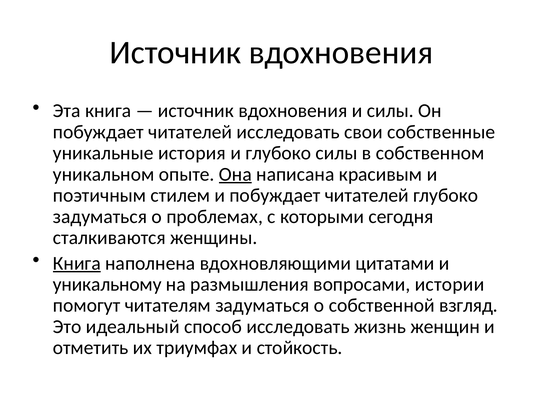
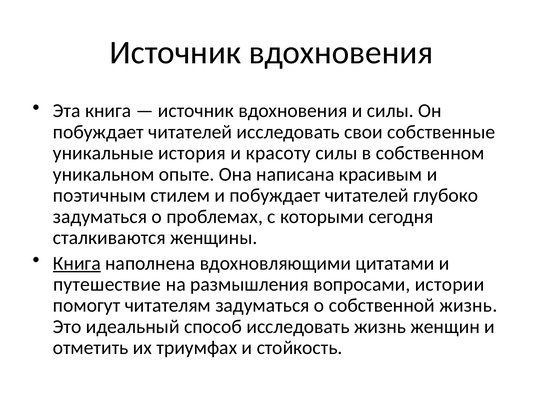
и глубоко: глубоко -> красоту
Она underline: present -> none
уникальному: уникальному -> путешествие
собственной взгляд: взгляд -> жизнь
